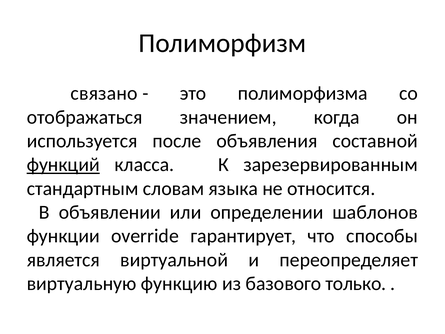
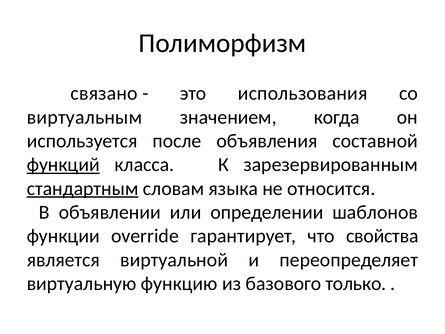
полиморфизма: полиморфизма -> использования
отображаться: отображаться -> виртуальным
стандартным underline: none -> present
способы: способы -> свойства
